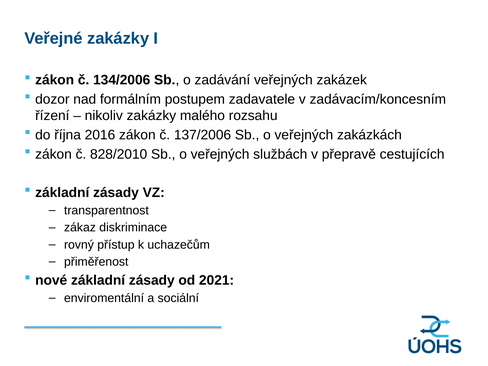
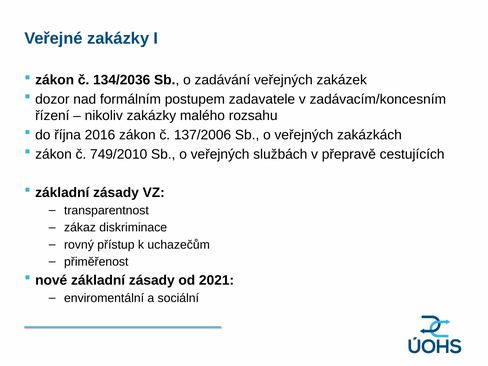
134/2006: 134/2006 -> 134/2036
828/2010: 828/2010 -> 749/2010
